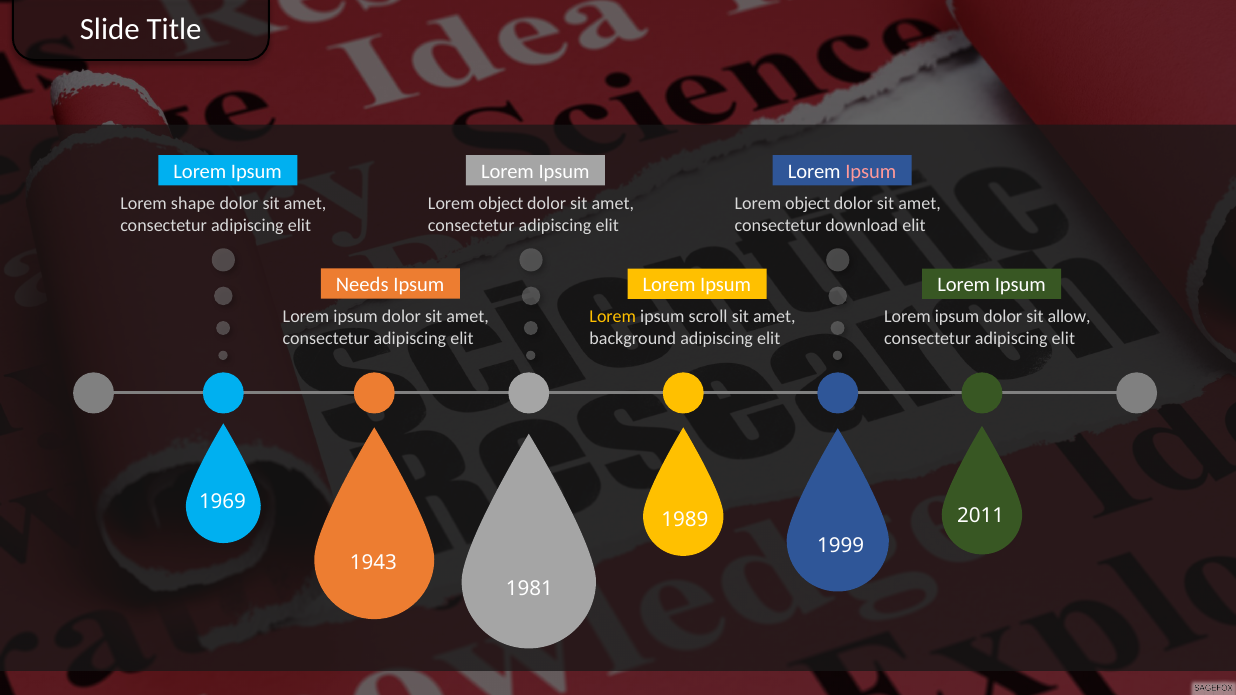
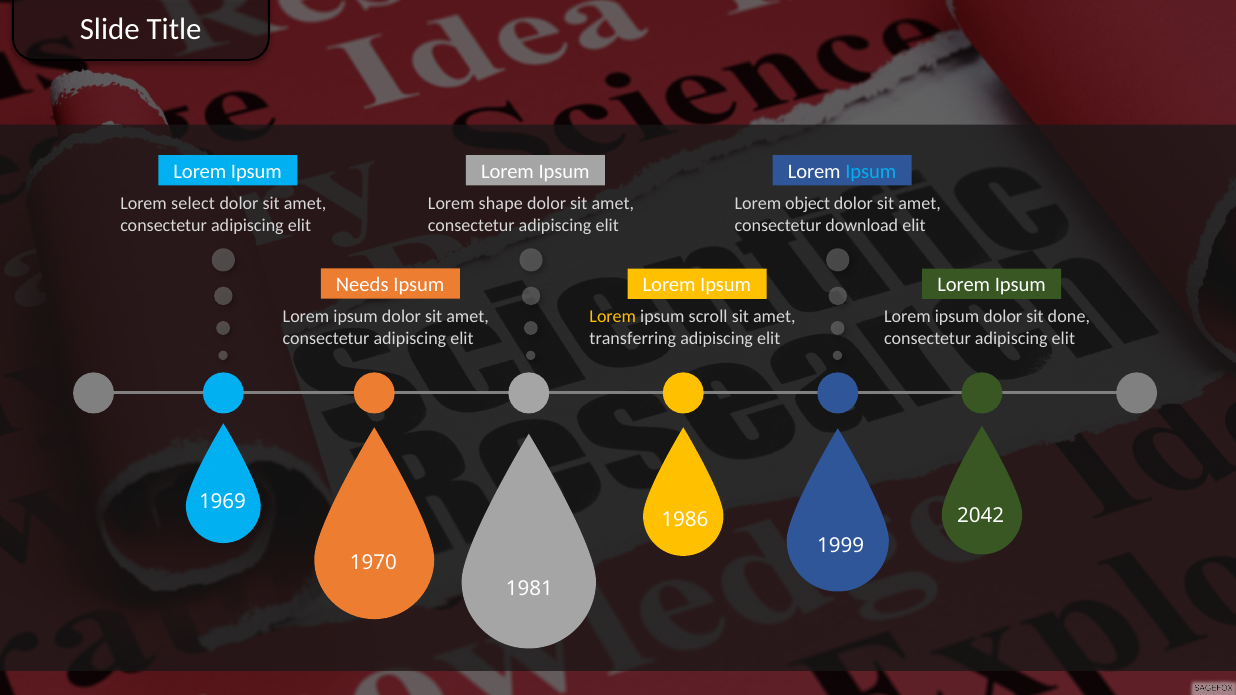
Ipsum at (871, 172) colour: pink -> light blue
shape: shape -> select
object at (501, 204): object -> shape
allow: allow -> done
background: background -> transferring
2011: 2011 -> 2042
1989: 1989 -> 1986
1943: 1943 -> 1970
